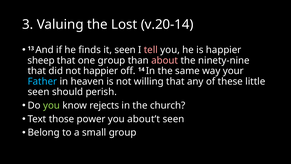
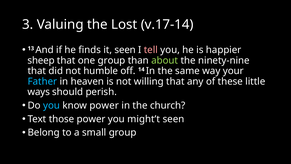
v.20-14: v.20-14 -> v.17-14
about colour: pink -> light green
not happier: happier -> humble
seen at (39, 92): seen -> ways
you at (52, 105) colour: light green -> light blue
know rejects: rejects -> power
about’t: about’t -> might’t
